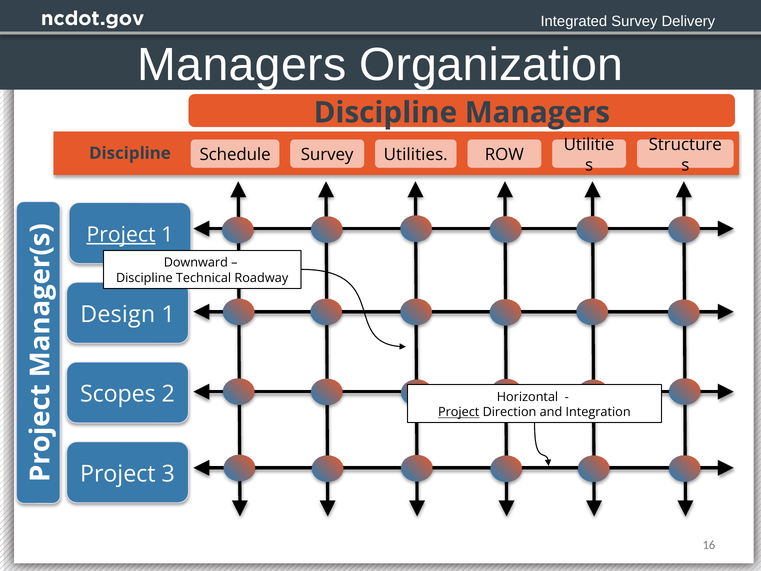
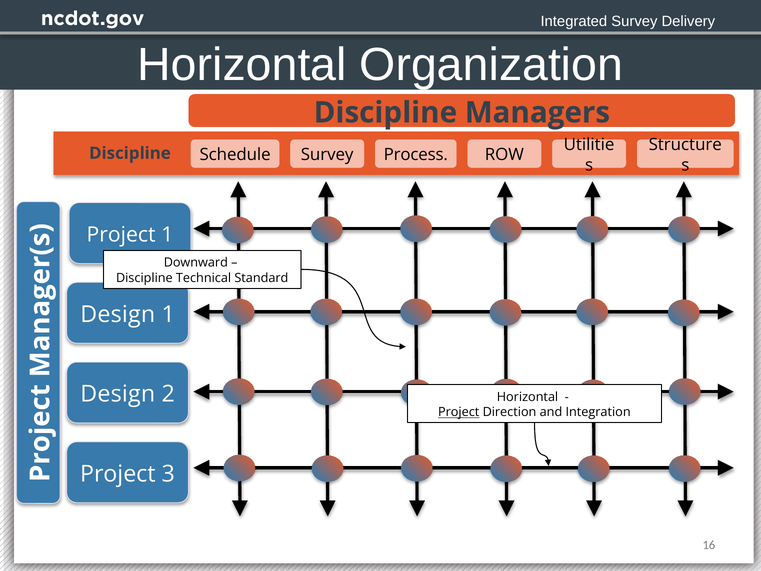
Managers at (242, 65): Managers -> Horizontal
Utilities: Utilities -> Process
Project at (121, 234) underline: present -> none
Roadway: Roadway -> Standard
Scopes at (118, 394): Scopes -> Design
